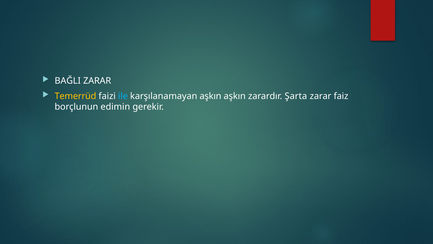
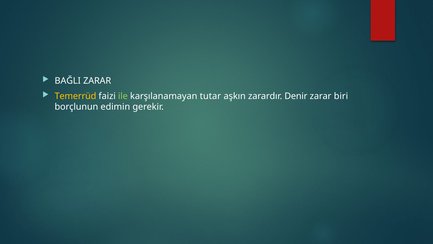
ile colour: light blue -> light green
karşılanamayan aşkın: aşkın -> tutar
Şarta: Şarta -> Denir
faiz: faiz -> biri
